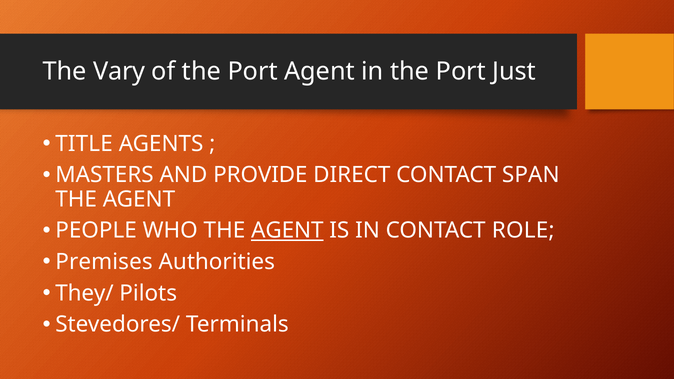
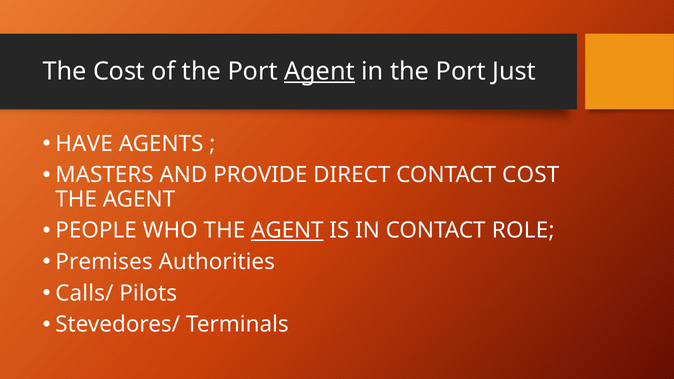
The Vary: Vary -> Cost
Agent at (320, 71) underline: none -> present
TITLE: TITLE -> HAVE
CONTACT SPAN: SPAN -> COST
They/: They/ -> Calls/
